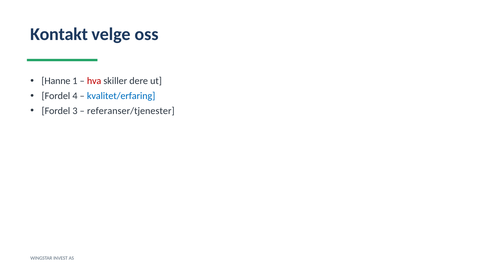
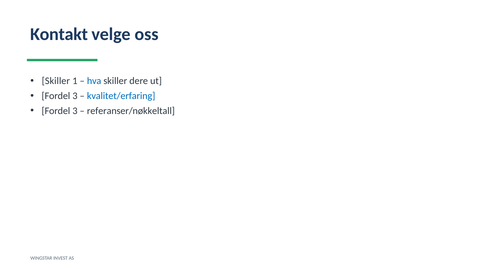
Hanne at (56, 81): Hanne -> Skiller
hva colour: red -> blue
4 at (75, 96): 4 -> 3
referanser/tjenester: referanser/tjenester -> referanser/nøkkeltall
